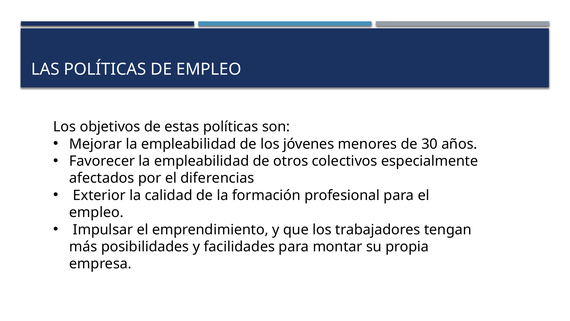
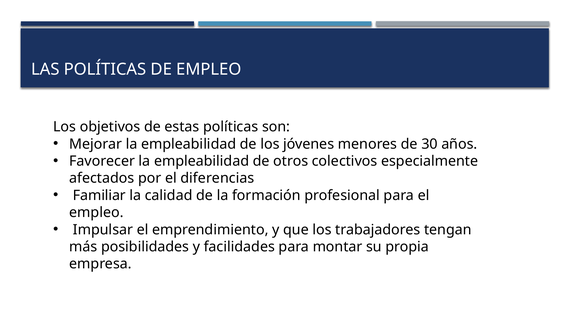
Exterior: Exterior -> Familiar
